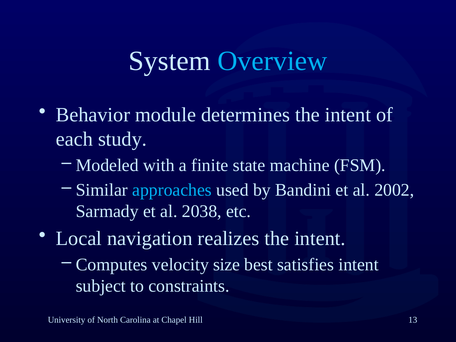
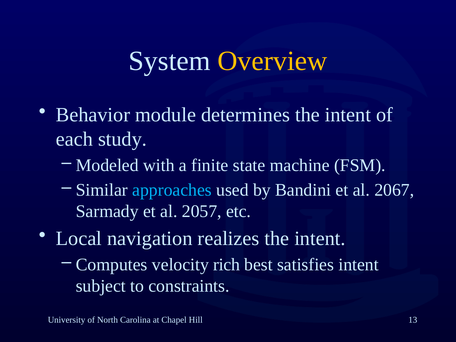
Overview colour: light blue -> yellow
2002: 2002 -> 2067
2038: 2038 -> 2057
size: size -> rich
